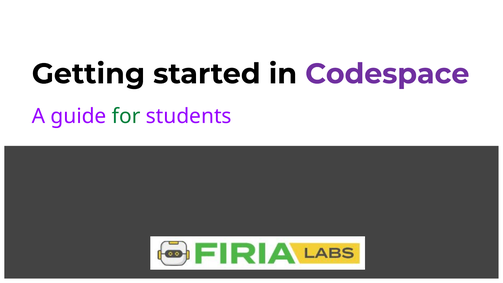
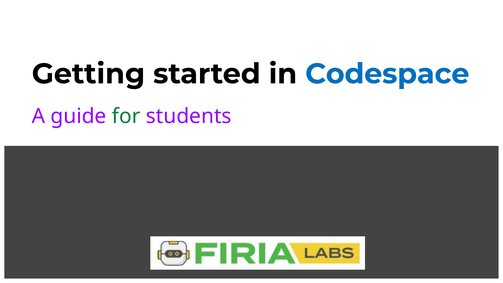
Codespace colour: purple -> blue
